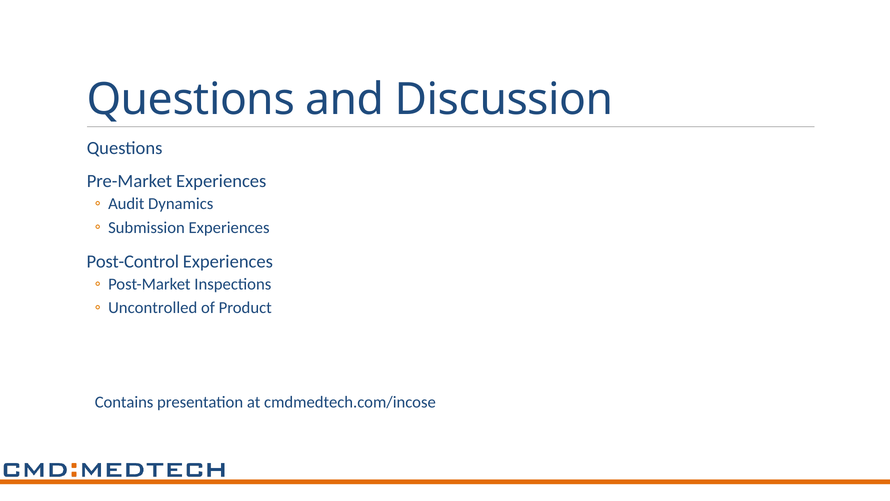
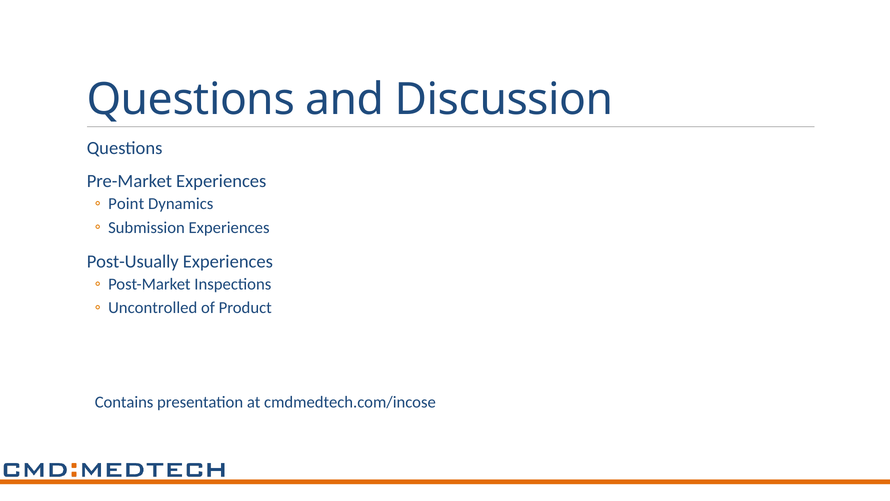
Audit: Audit -> Point
Post-Control: Post-Control -> Post-Usually
